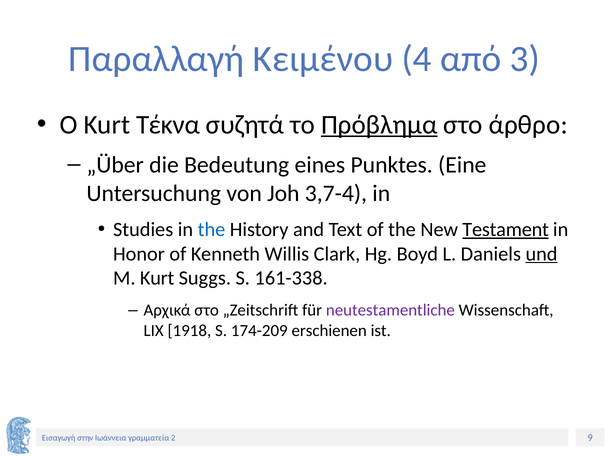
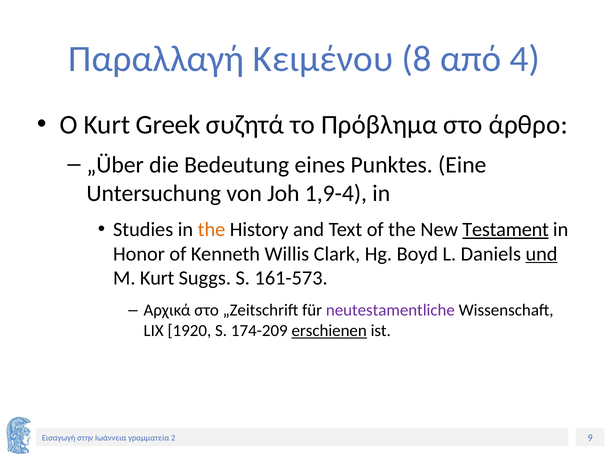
4: 4 -> 8
3: 3 -> 4
Τέκνα: Τέκνα -> Greek
Πρόβλημα underline: present -> none
3,7-4: 3,7-4 -> 1,9-4
the at (211, 230) colour: blue -> orange
161-338: 161-338 -> 161-573
1918: 1918 -> 1920
erschienen underline: none -> present
